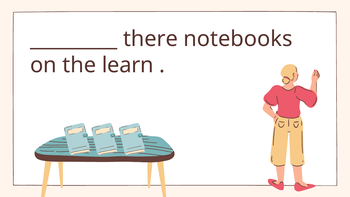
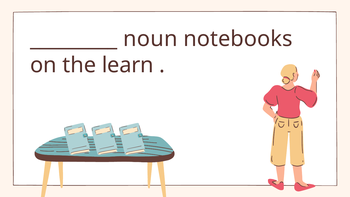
there: there -> noun
